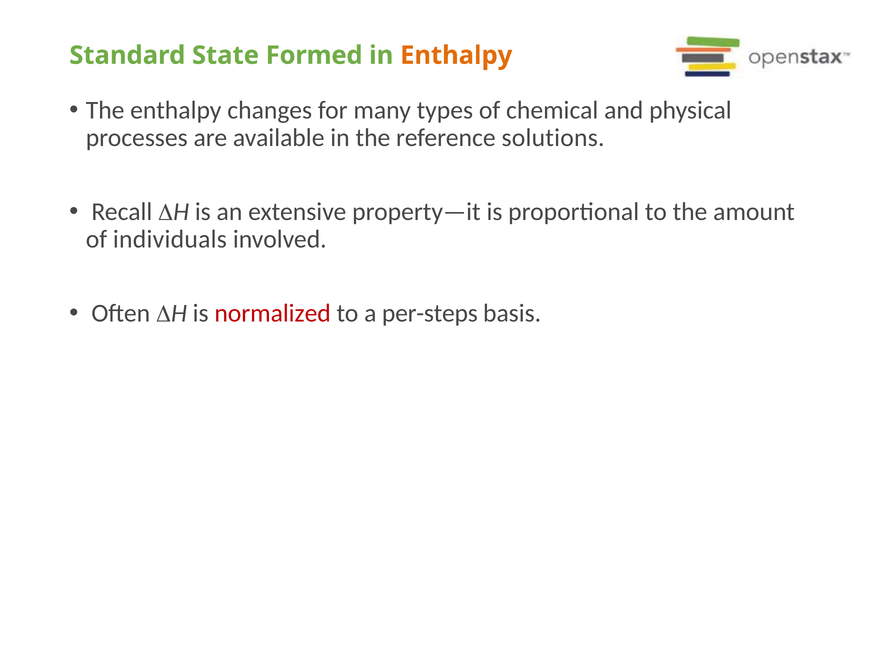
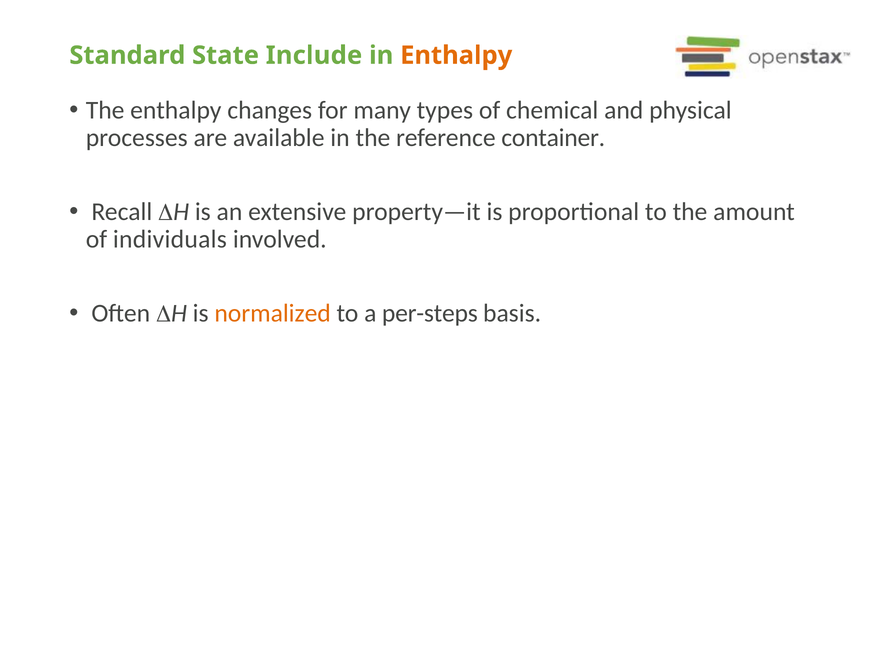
Formed: Formed -> Include
solutions: solutions -> container
normalized colour: red -> orange
